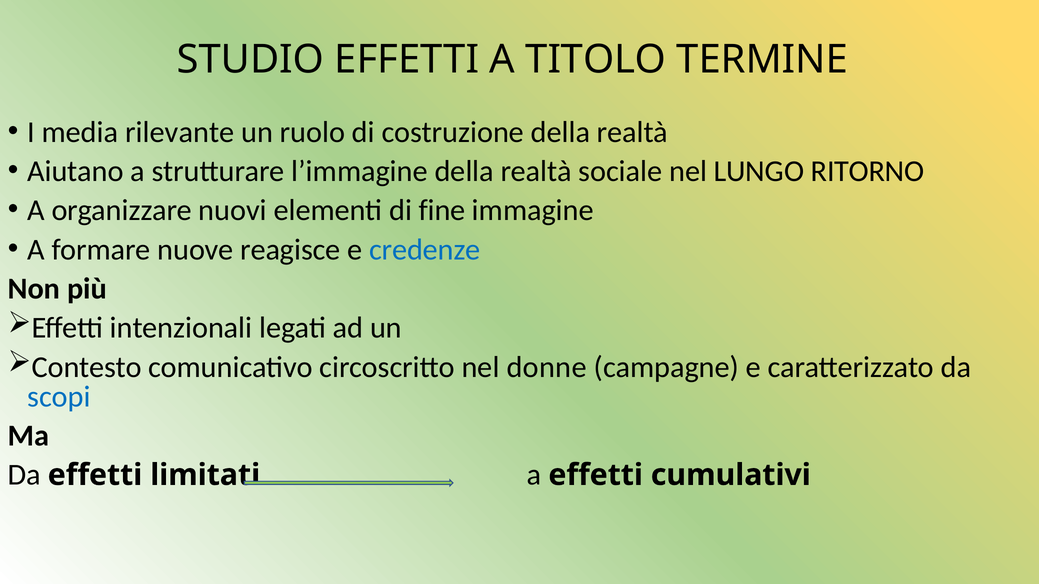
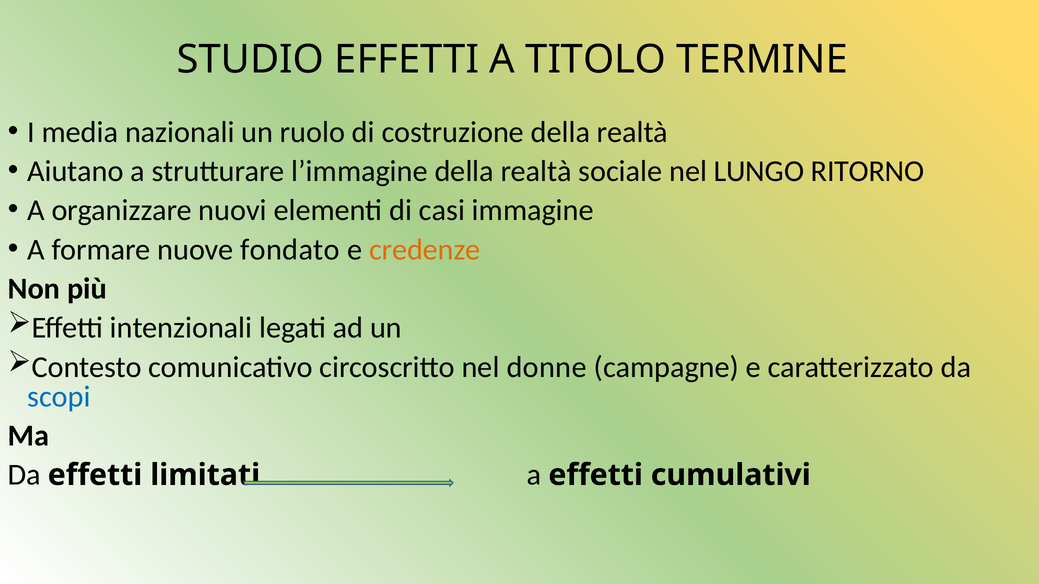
rilevante: rilevante -> nazionali
fine: fine -> casi
reagisce: reagisce -> fondato
credenze colour: blue -> orange
